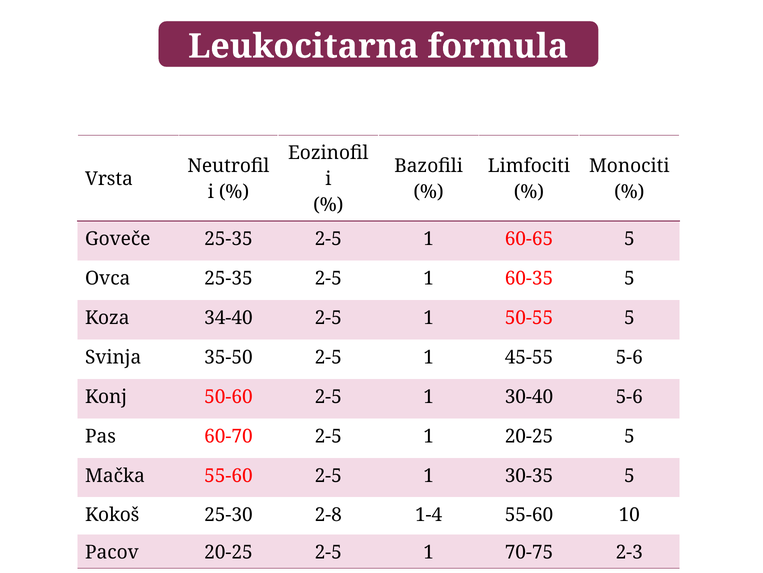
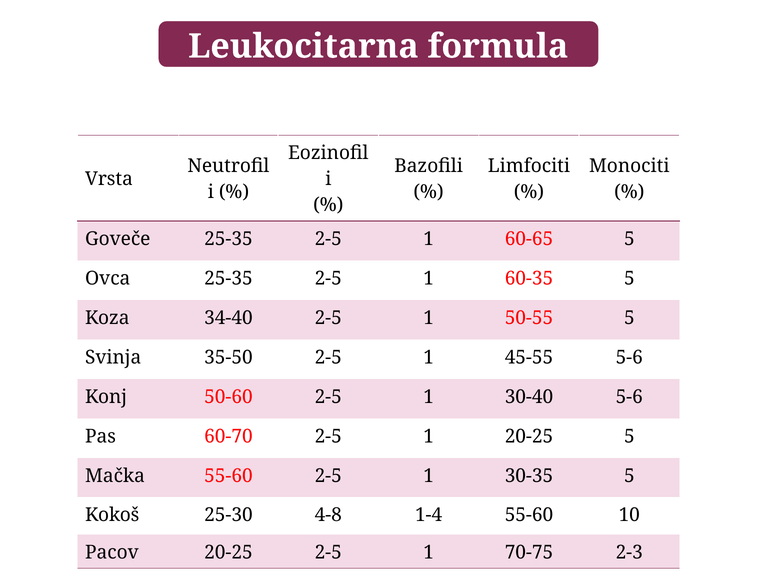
2-8: 2-8 -> 4-8
